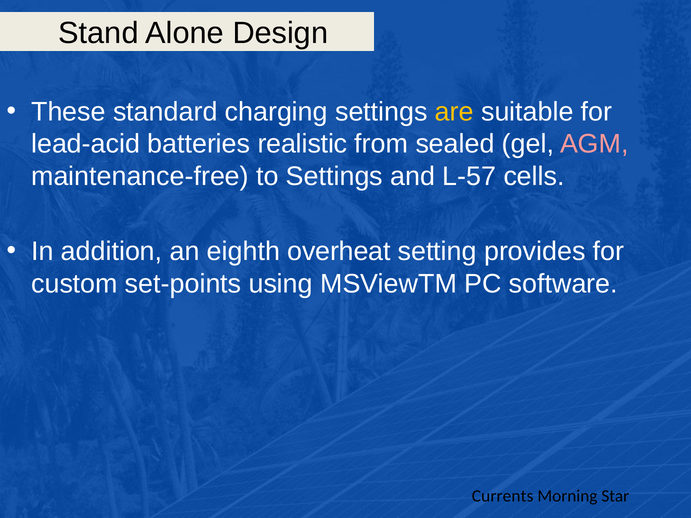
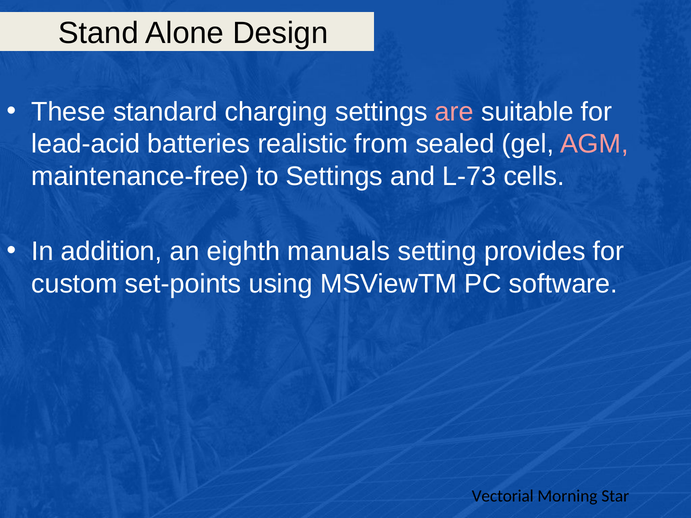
are colour: yellow -> pink
L-57: L-57 -> L-73
overheat: overheat -> manuals
Currents: Currents -> Vectorial
